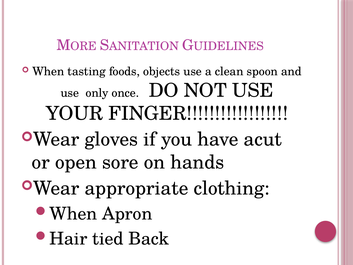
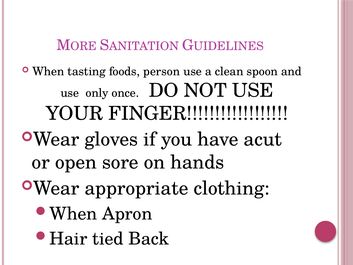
objects: objects -> person
